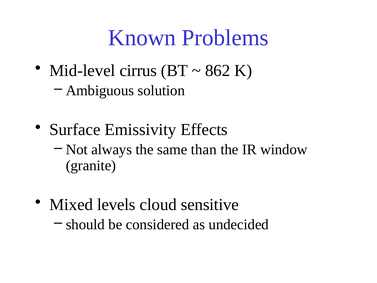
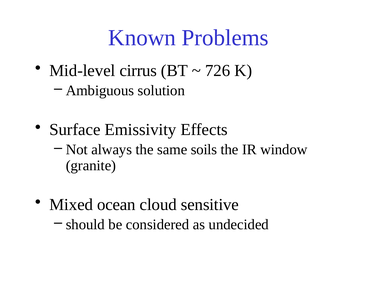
862: 862 -> 726
than: than -> soils
levels: levels -> ocean
